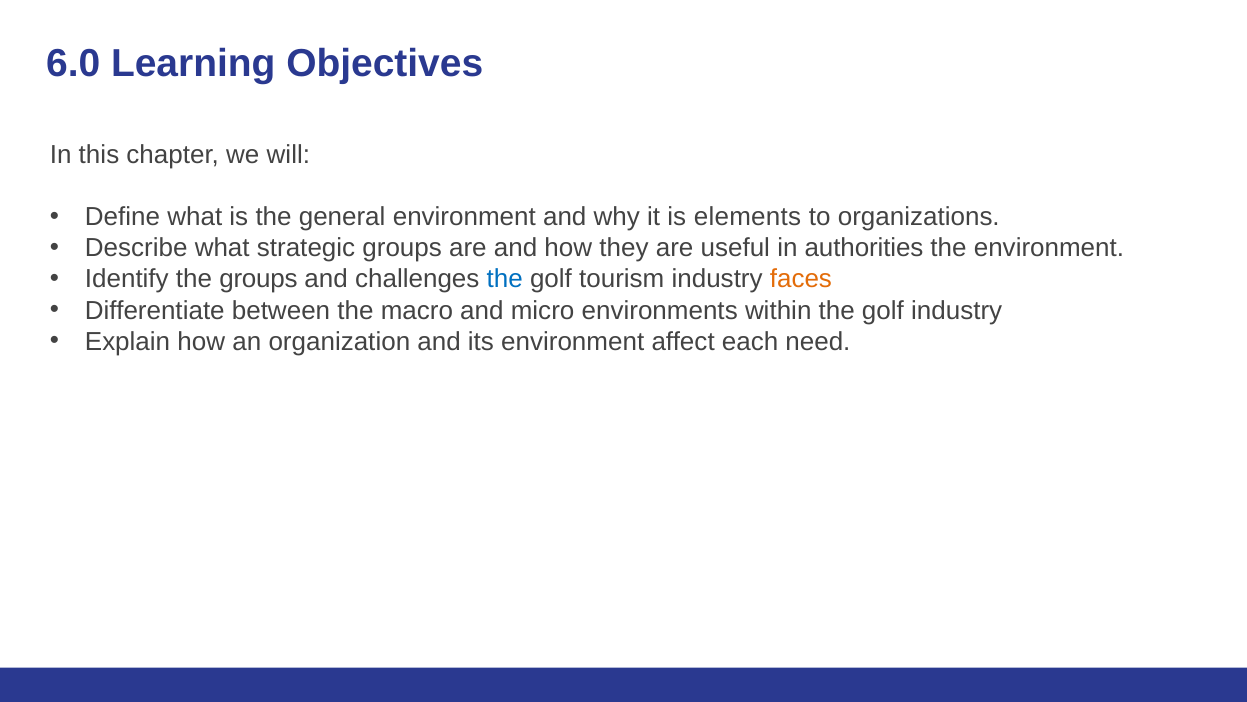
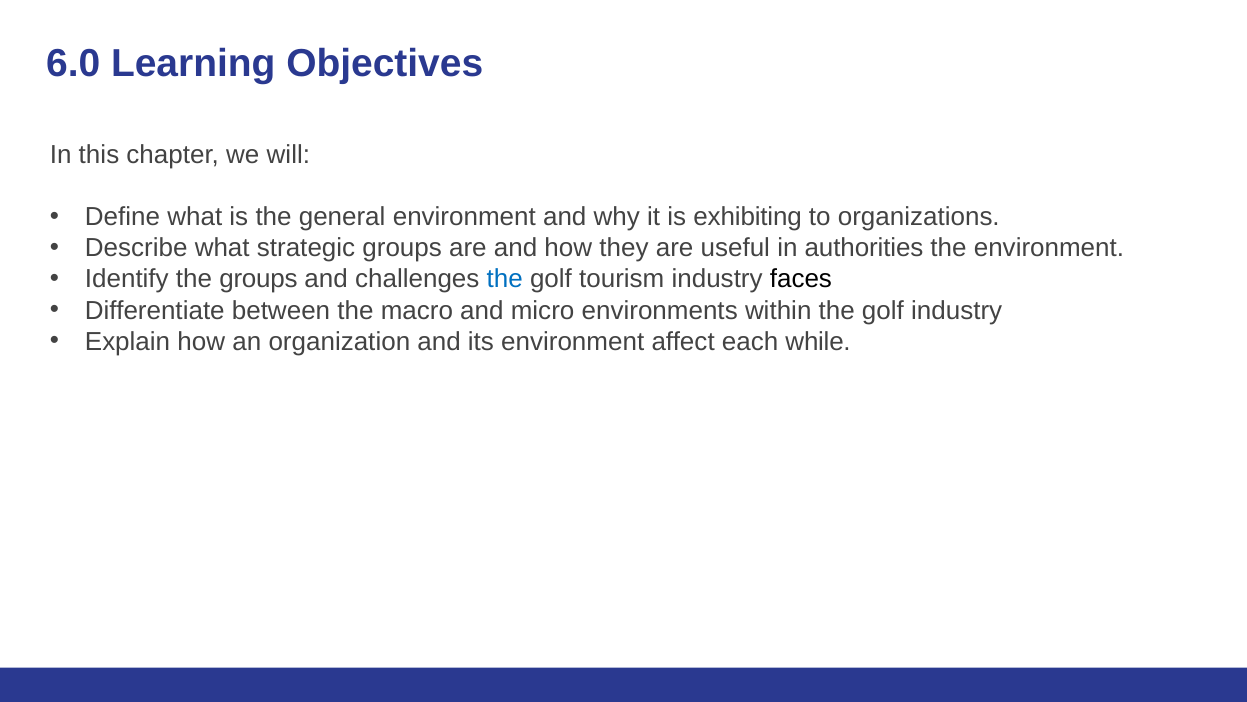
elements: elements -> exhibiting
faces colour: orange -> black
need: need -> while
